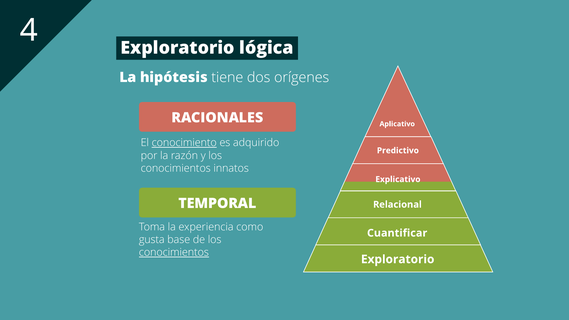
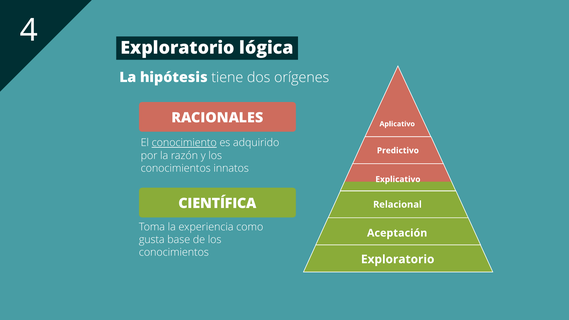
TEMPORAL: TEMPORAL -> CIENTÍFICA
Cuantificar: Cuantificar -> Aceptación
conocimientos at (174, 253) underline: present -> none
